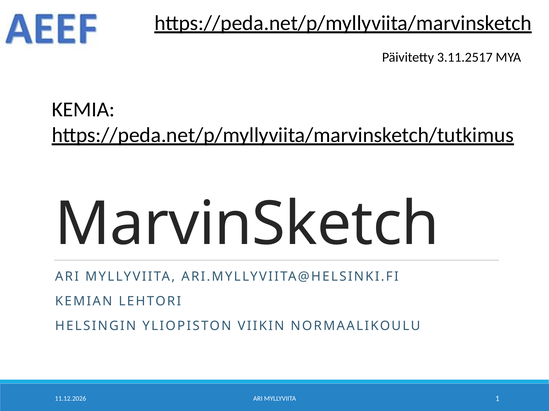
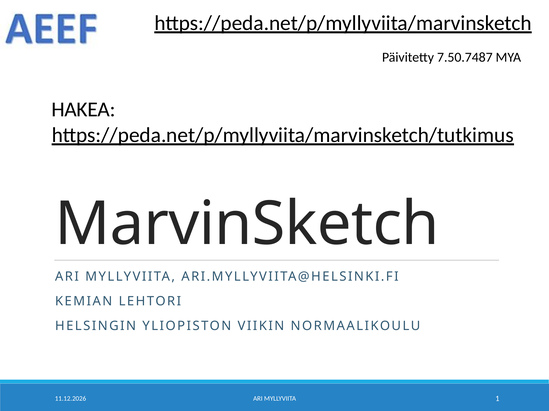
3.11.2517: 3.11.2517 -> 7.50.7487
KEMIA: KEMIA -> HAKEA
